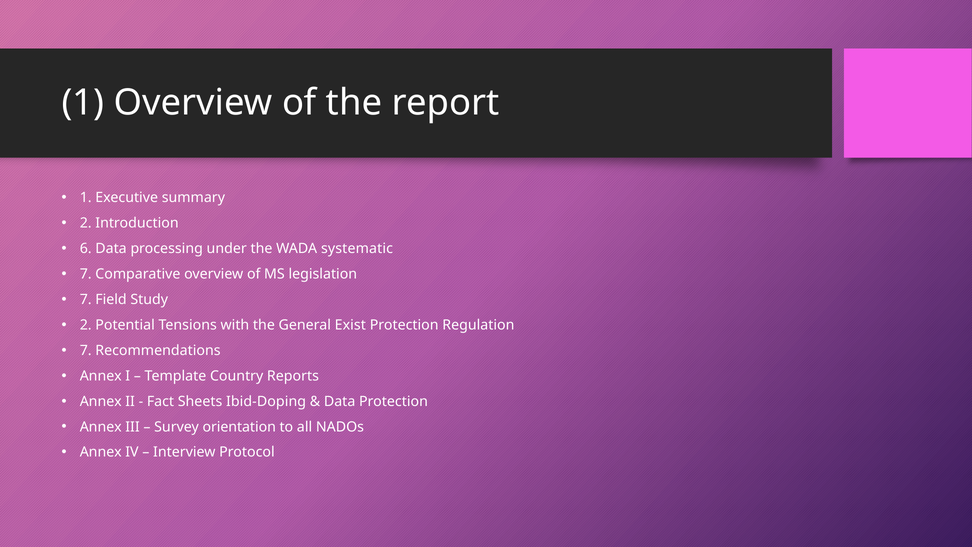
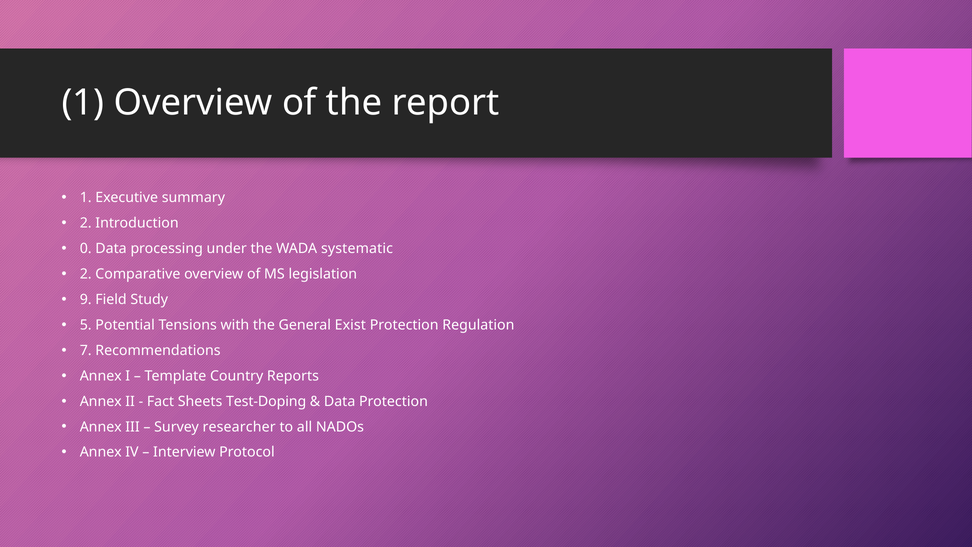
6: 6 -> 0
7 at (86, 274): 7 -> 2
7 at (86, 299): 7 -> 9
2 at (86, 325): 2 -> 5
Ibid-Doping: Ibid-Doping -> Test-Doping
orientation: orientation -> researcher
